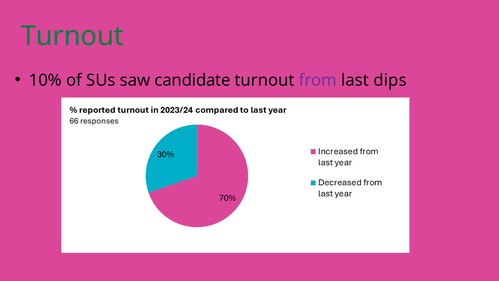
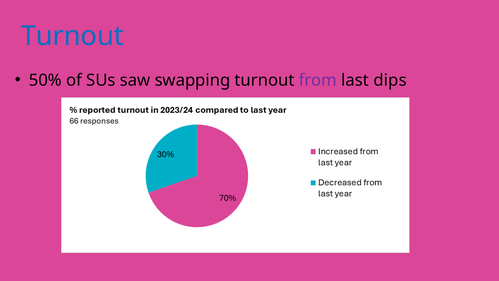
Turnout at (72, 36) colour: green -> blue
10%: 10% -> 50%
candidate: candidate -> swapping
